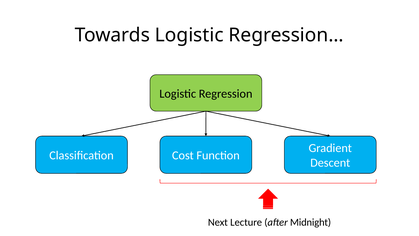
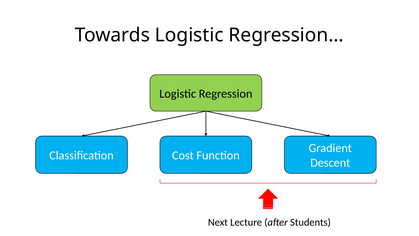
Midnight: Midnight -> Students
